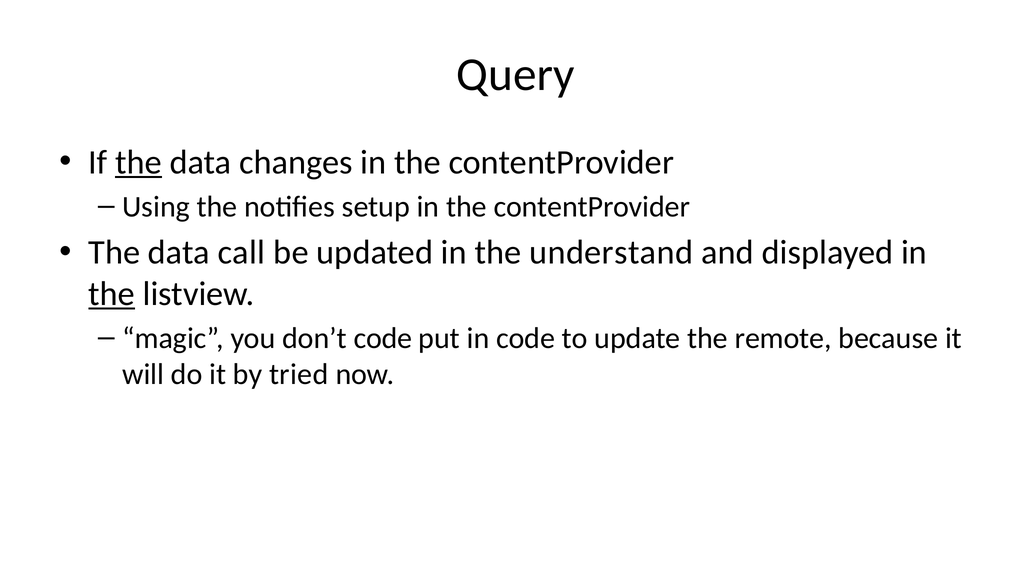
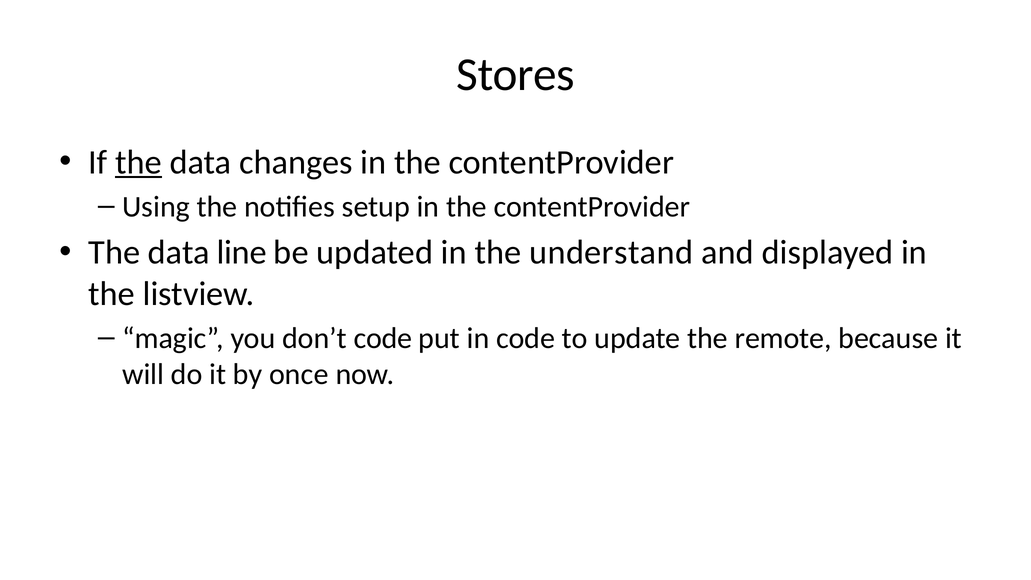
Query: Query -> Stores
call: call -> line
the at (112, 294) underline: present -> none
tried: tried -> once
